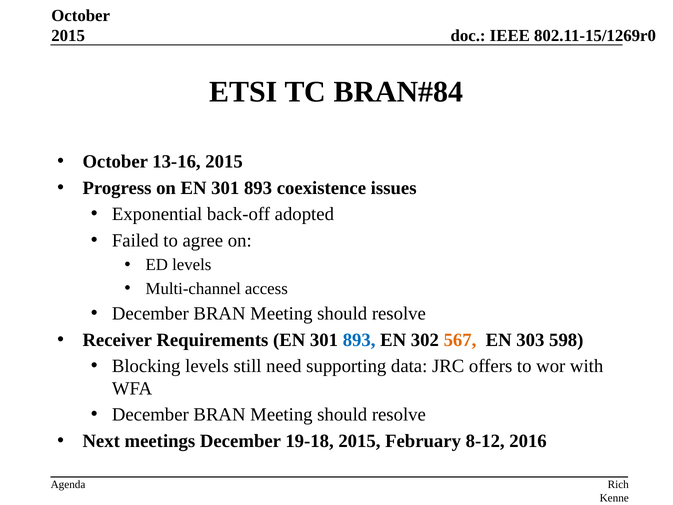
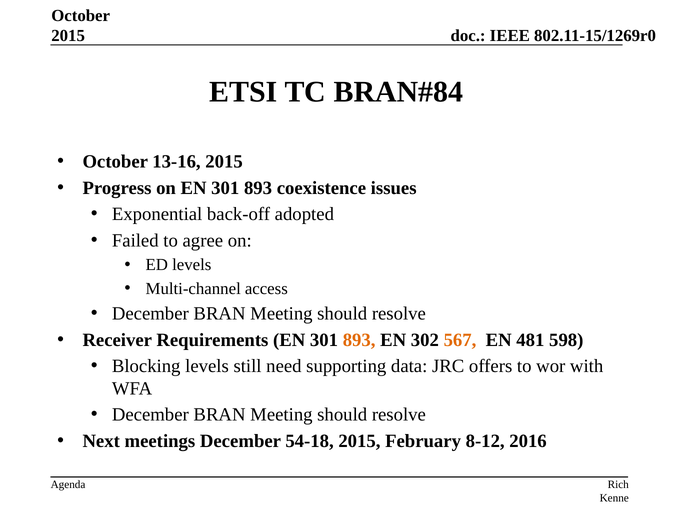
893 at (359, 340) colour: blue -> orange
303: 303 -> 481
19-18: 19-18 -> 54-18
